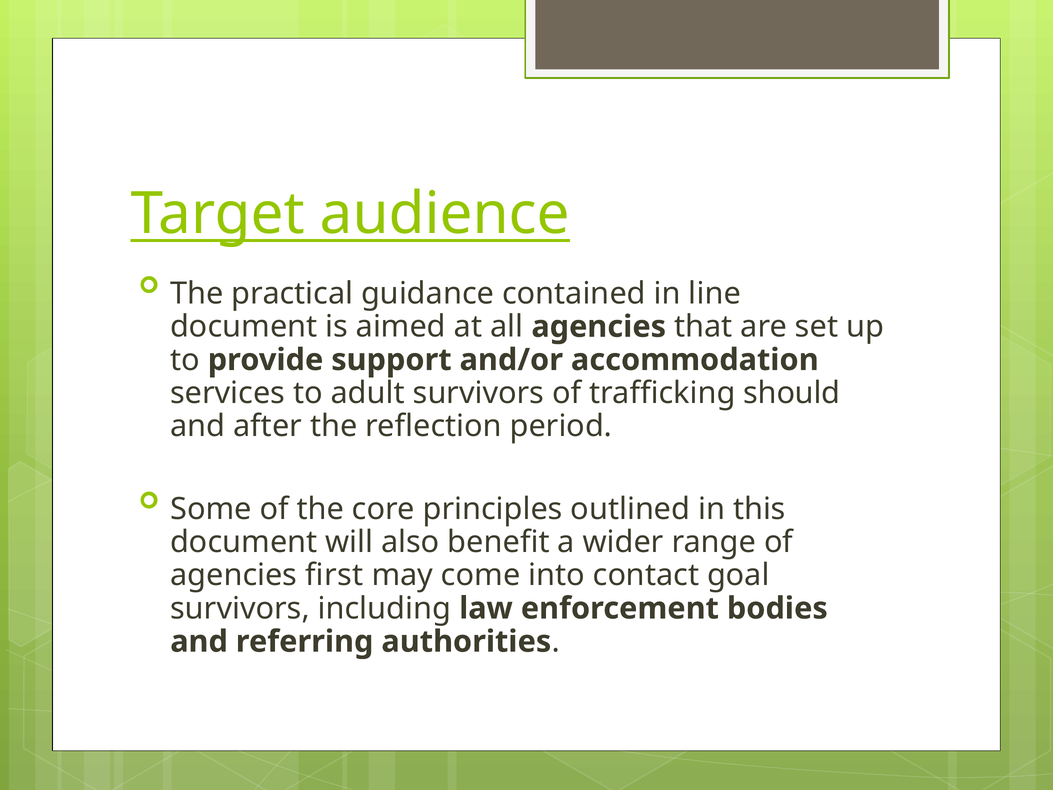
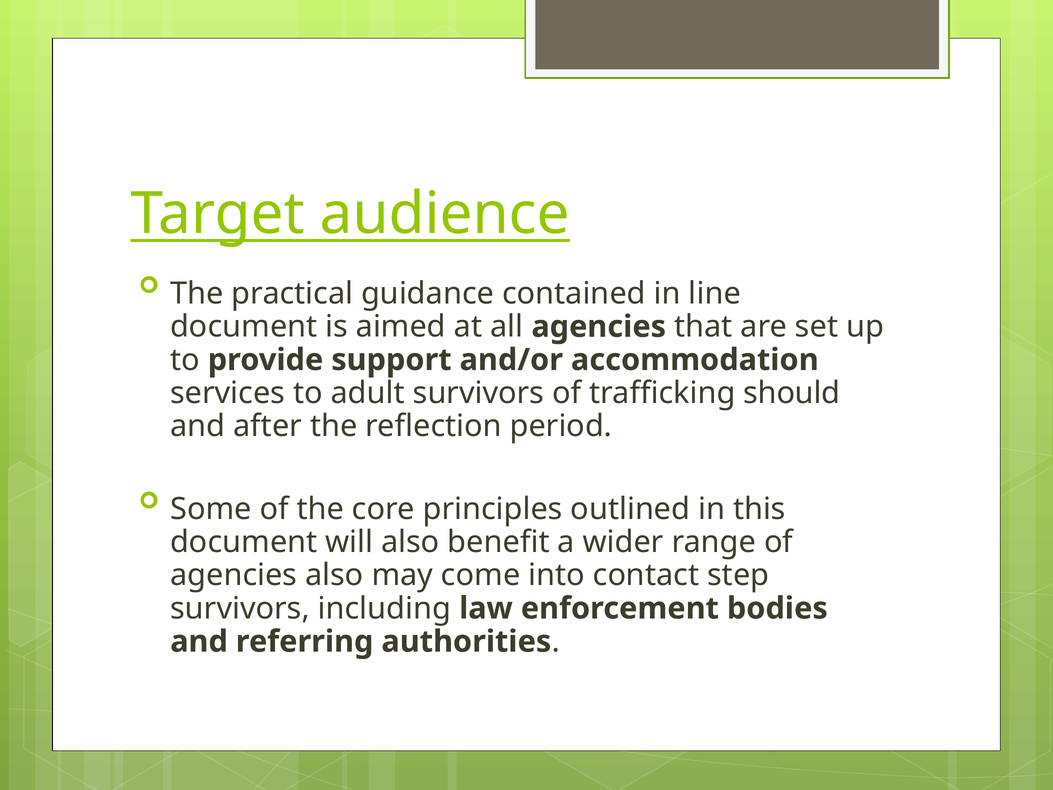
agencies first: first -> also
goal: goal -> step
